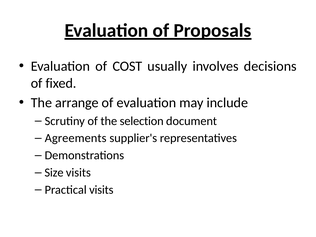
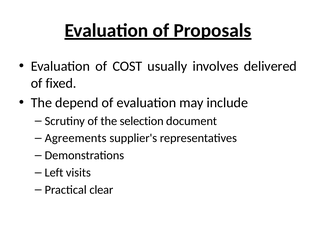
decisions: decisions -> delivered
arrange: arrange -> depend
Size: Size -> Left
Practical visits: visits -> clear
